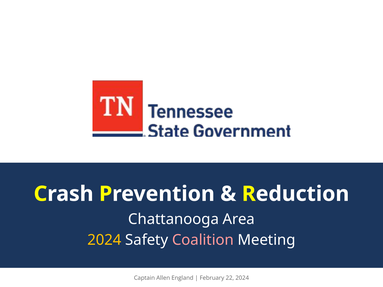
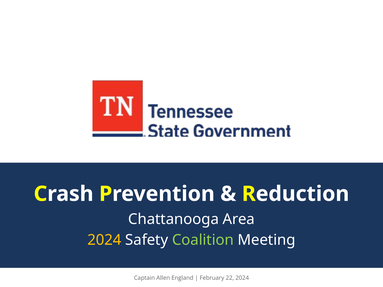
Coalition colour: pink -> light green
